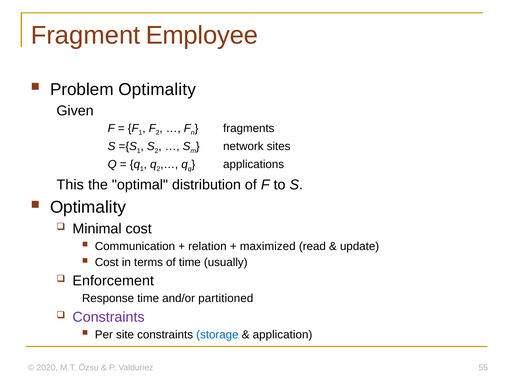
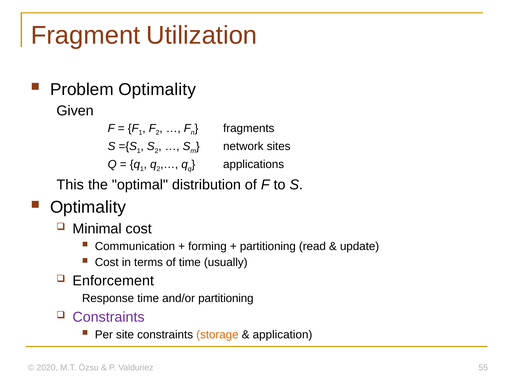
Employee: Employee -> Utilization
relation: relation -> forming
maximized at (268, 246): maximized -> partitioning
and/or partitioned: partitioned -> partitioning
storage colour: blue -> orange
